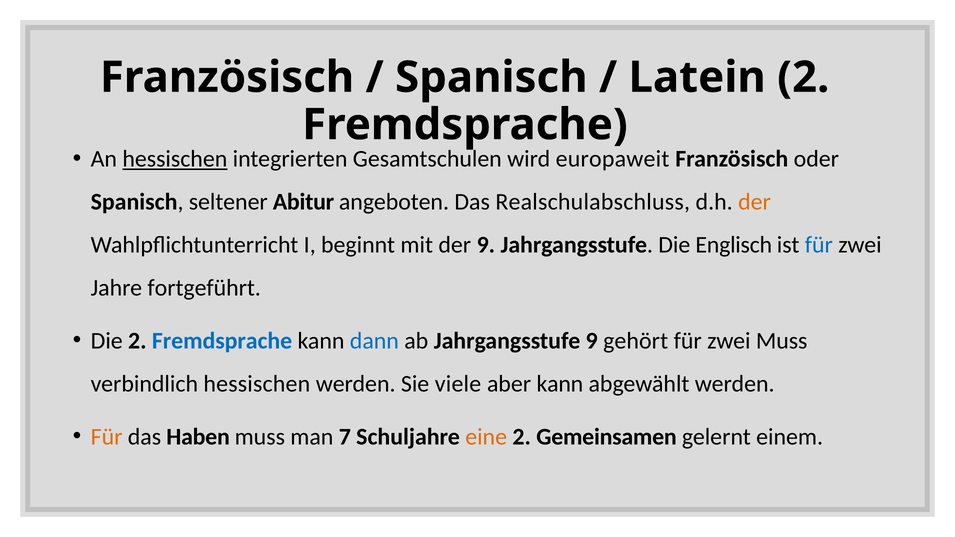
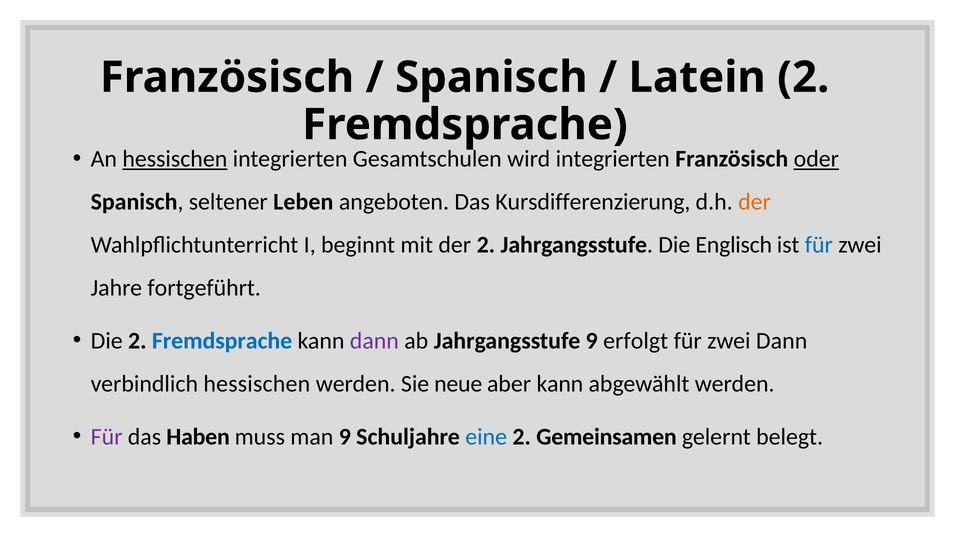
europaweit at (613, 159): europaweit -> integrierten
oder underline: none -> present
Abitur: Abitur -> Leben
Realschulabschluss: Realschulabschluss -> Kursdifferenzierung
der 9: 9 -> 2
dann at (374, 341) colour: blue -> purple
gehört: gehört -> erfolgt
zwei Muss: Muss -> Dann
viele: viele -> neue
Für at (107, 437) colour: orange -> purple
man 7: 7 -> 9
eine colour: orange -> blue
einem: einem -> belegt
